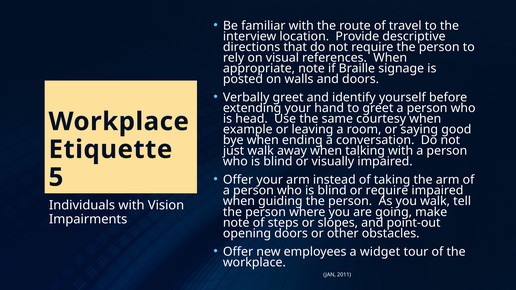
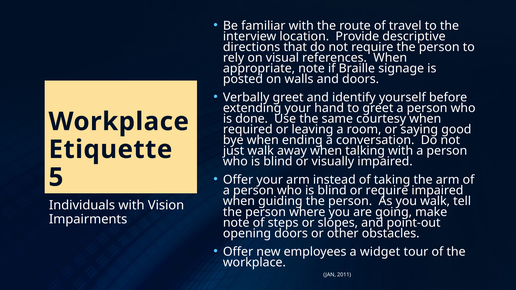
head: head -> done
example: example -> required
